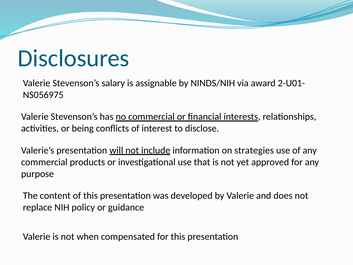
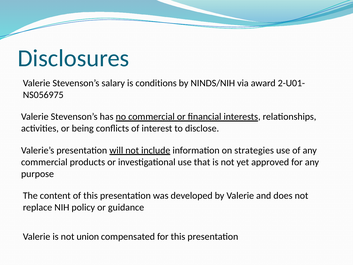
assignable: assignable -> conditions
when: when -> union
